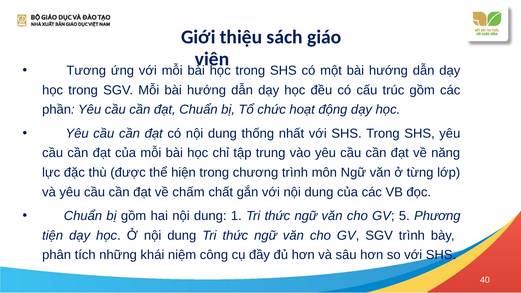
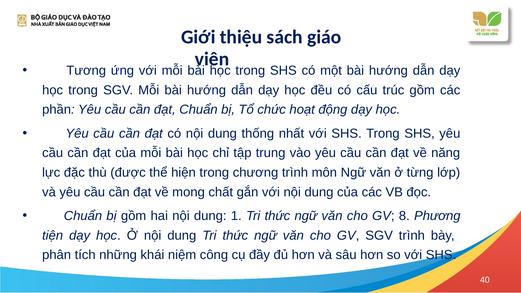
chấm: chấm -> mong
5: 5 -> 8
